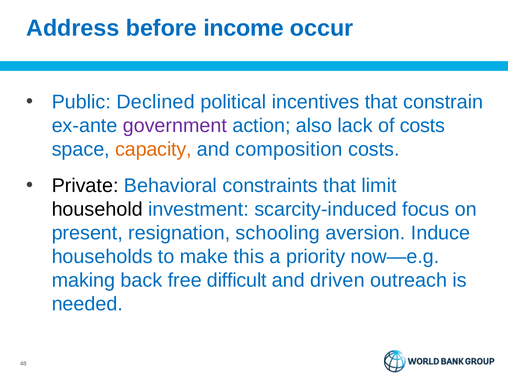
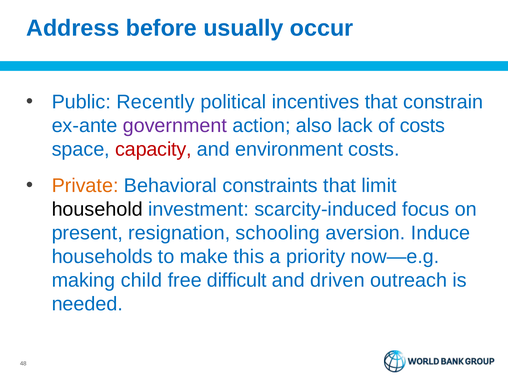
income: income -> usually
Declined: Declined -> Recently
capacity colour: orange -> red
composition: composition -> environment
Private colour: black -> orange
back: back -> child
